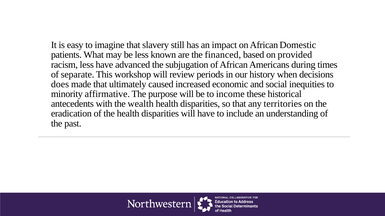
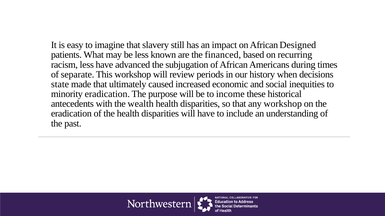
Domestic: Domestic -> Designed
provided: provided -> recurring
does: does -> state
minority affirmative: affirmative -> eradication
any territories: territories -> workshop
